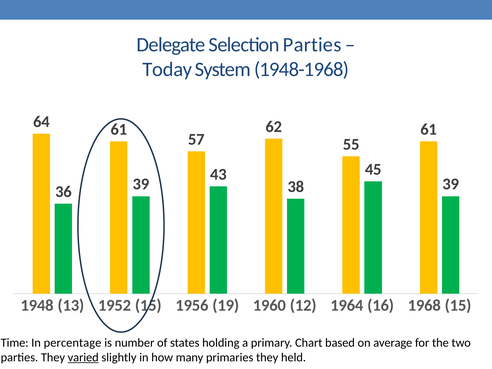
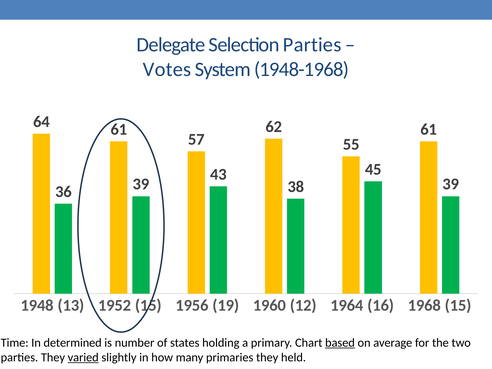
Today: Today -> Votes
percentage: percentage -> determined
based underline: none -> present
